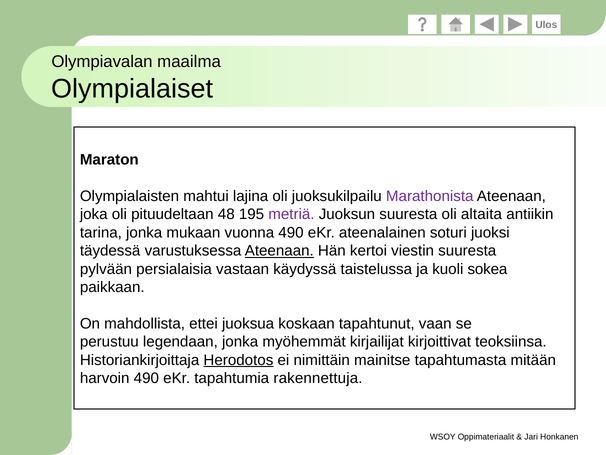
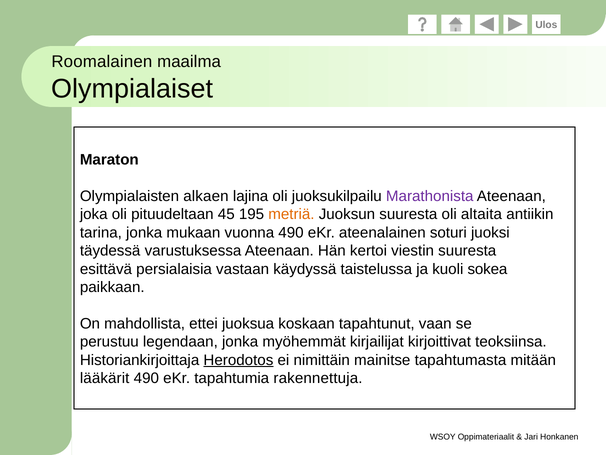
Olympiavalan: Olympiavalan -> Roomalainen
mahtui: mahtui -> alkaen
48: 48 -> 45
metriä colour: purple -> orange
Ateenaan at (279, 251) underline: present -> none
pylvään: pylvään -> esittävä
harvoin: harvoin -> lääkärit
